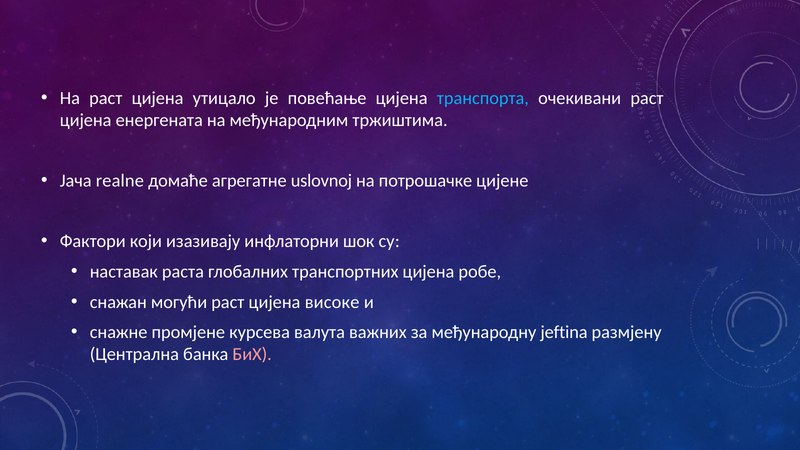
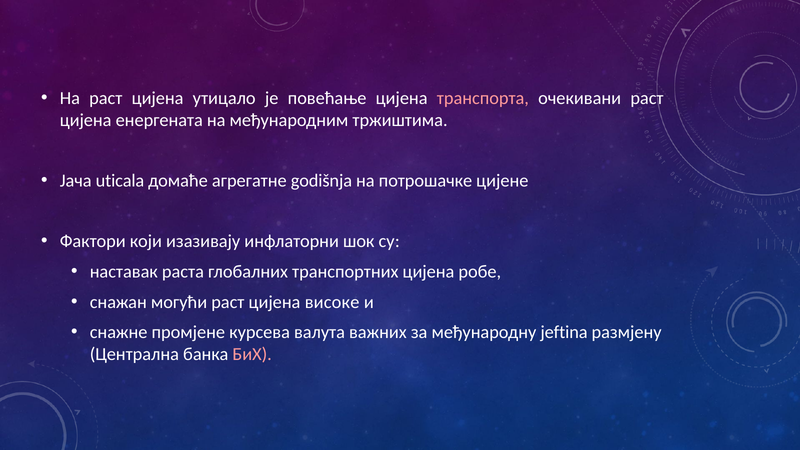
транспорта colour: light blue -> pink
realne: realne -> uticala
uslovnoj: uslovnoj -> godišnja
